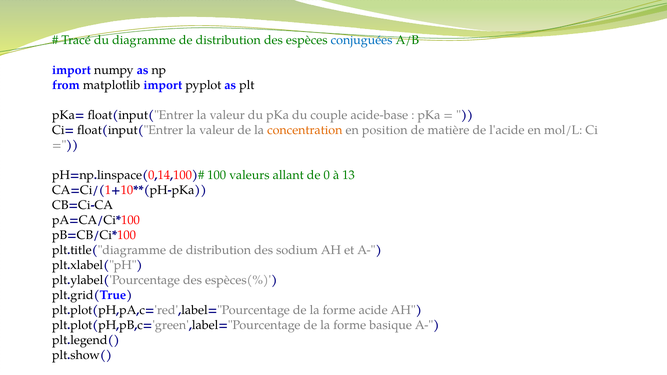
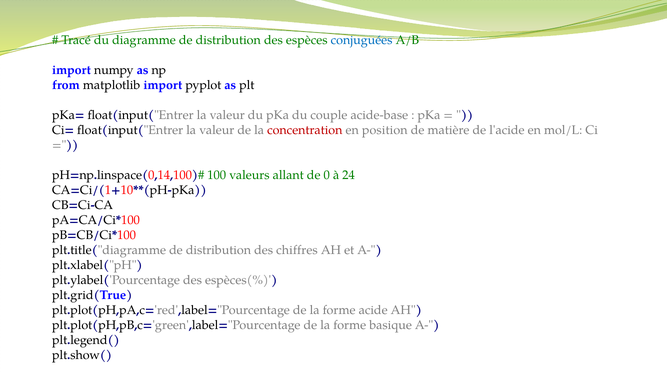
concentration colour: orange -> red
13: 13 -> 24
sodium: sodium -> chiffres
